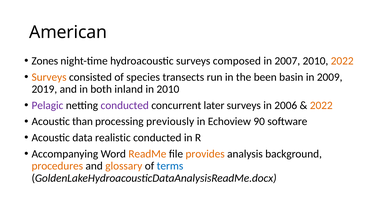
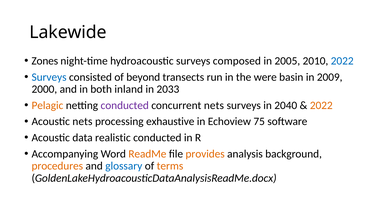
American: American -> Lakewide
2007: 2007 -> 2005
2022 at (342, 61) colour: orange -> blue
Surveys at (49, 77) colour: orange -> blue
species: species -> beyond
been: been -> were
2019: 2019 -> 2000
in 2010: 2010 -> 2033
Pelagic colour: purple -> orange
concurrent later: later -> nets
2006: 2006 -> 2040
Acoustic than: than -> nets
previously: previously -> exhaustive
90: 90 -> 75
glossary colour: orange -> blue
terms colour: blue -> orange
